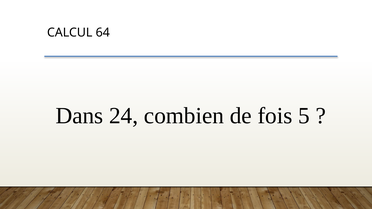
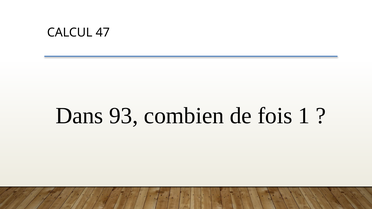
64: 64 -> 47
24: 24 -> 93
5: 5 -> 1
